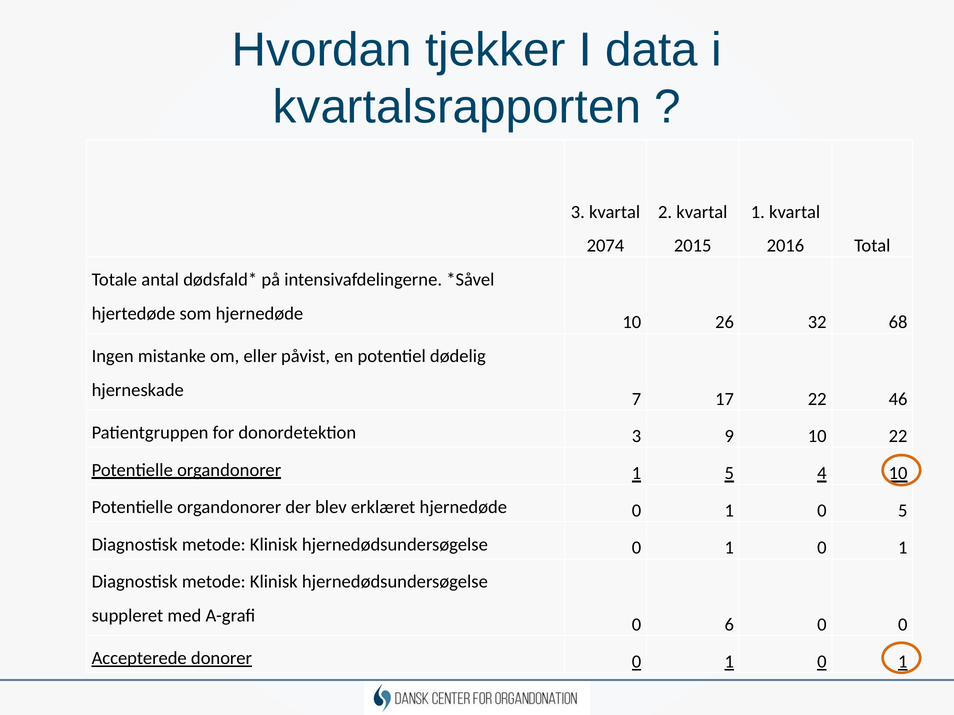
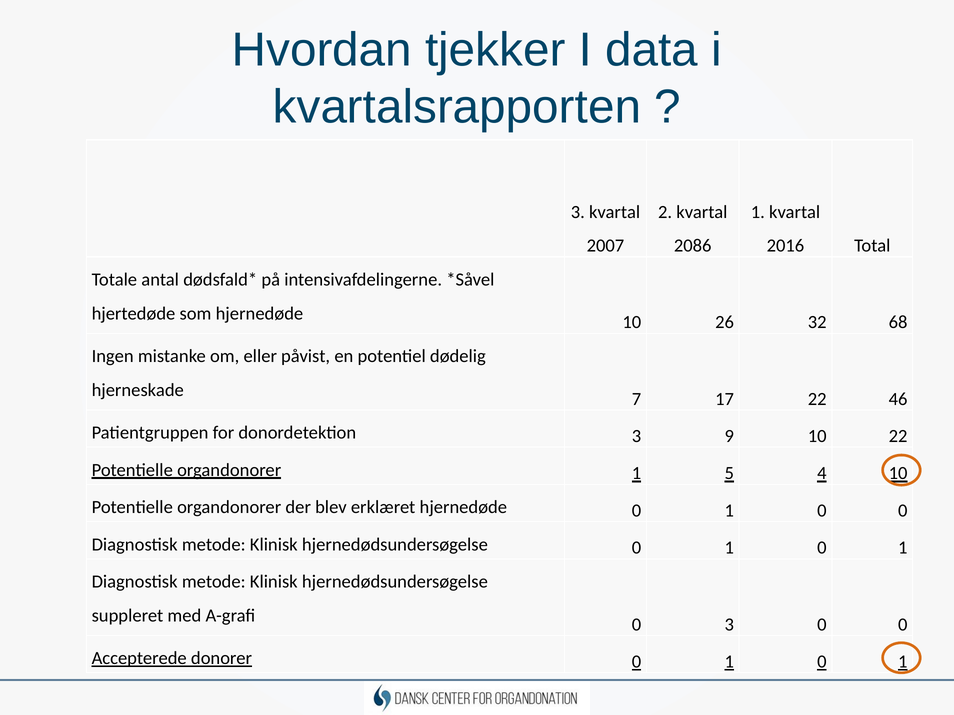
2074: 2074 -> 2007
2015: 2015 -> 2086
1 0 5: 5 -> 0
0 6: 6 -> 3
